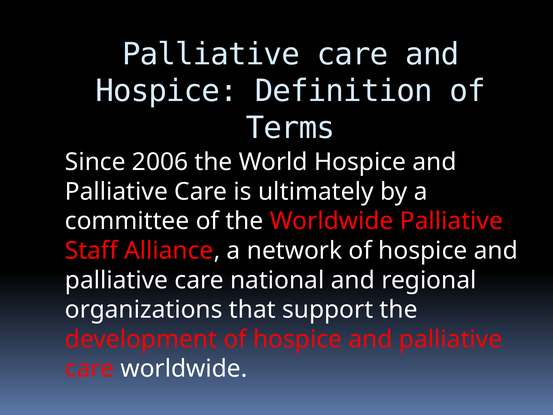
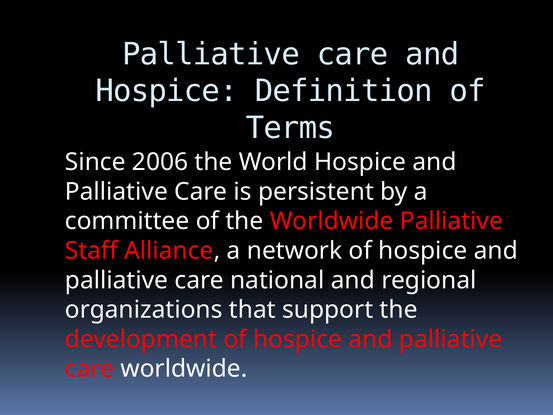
ultimately: ultimately -> persistent
